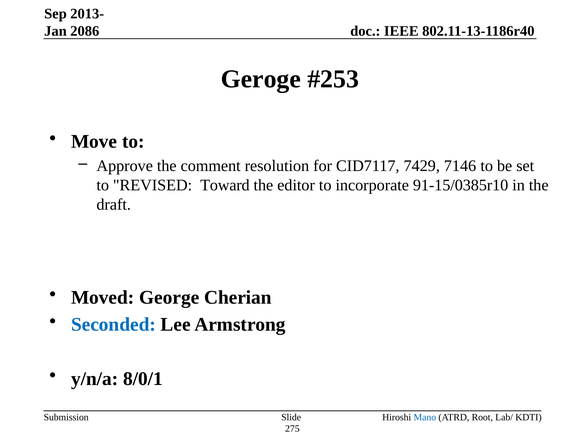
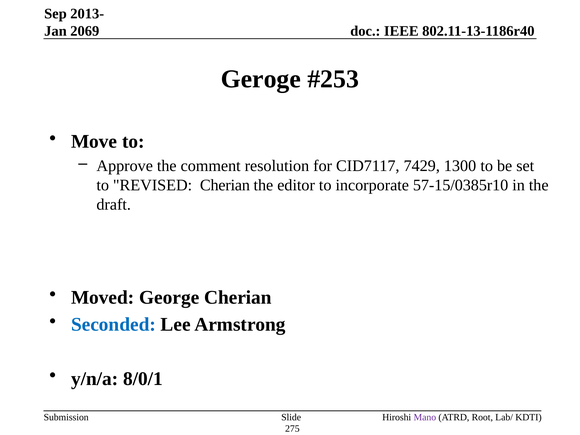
2086: 2086 -> 2069
7146: 7146 -> 1300
REVISED Toward: Toward -> Cherian
91-15/0385r10: 91-15/0385r10 -> 57-15/0385r10
Mano colour: blue -> purple
